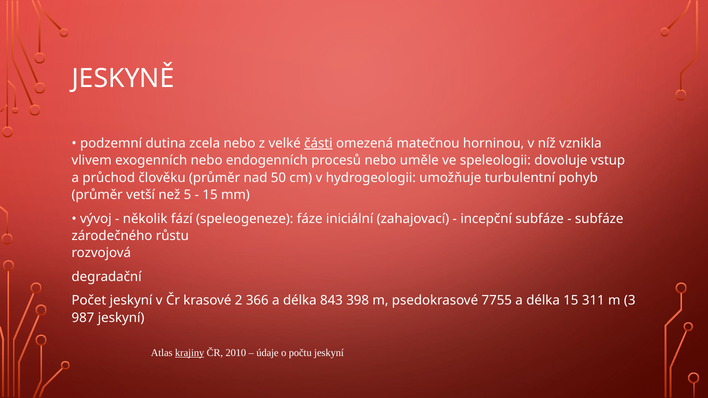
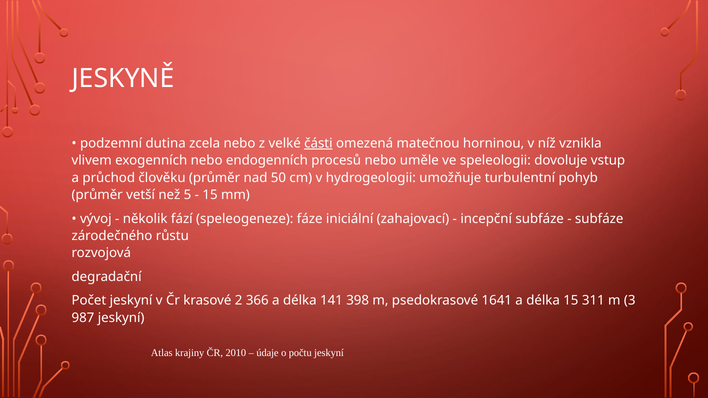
843: 843 -> 141
7755: 7755 -> 1641
krajiny underline: present -> none
